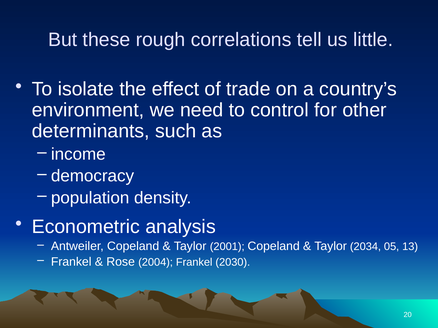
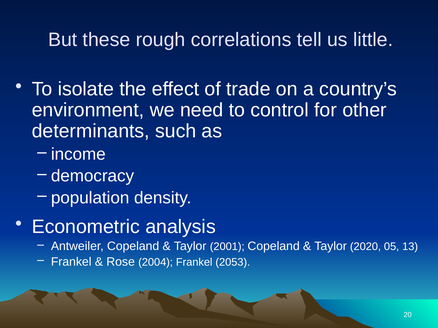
2034: 2034 -> 2020
2030: 2030 -> 2053
